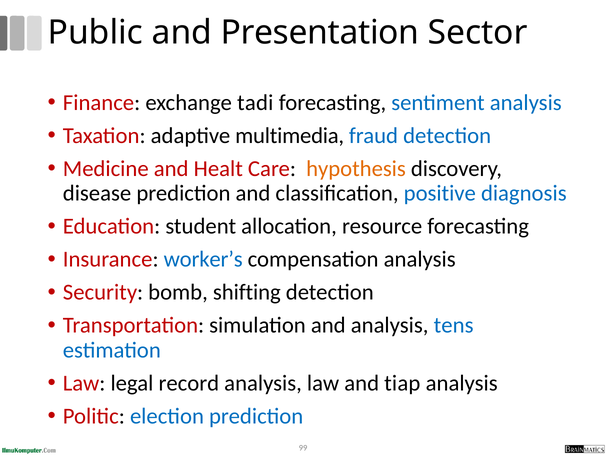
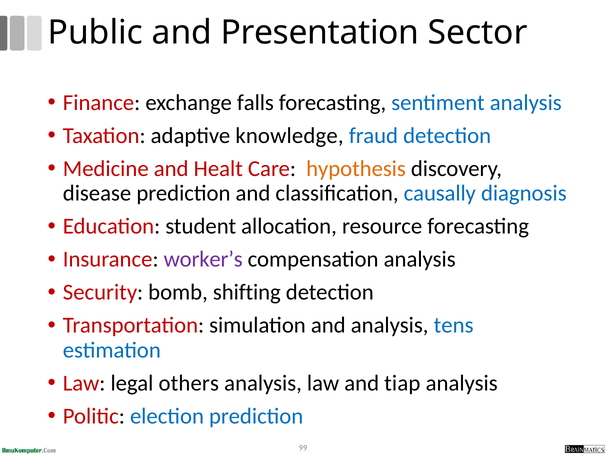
tadi: tadi -> falls
multimedia: multimedia -> knowledge
positive: positive -> causally
worker’s colour: blue -> purple
record: record -> others
